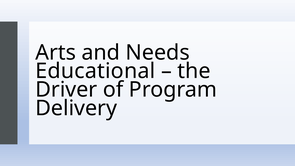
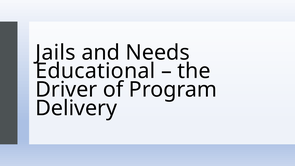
Arts: Arts -> Jails
